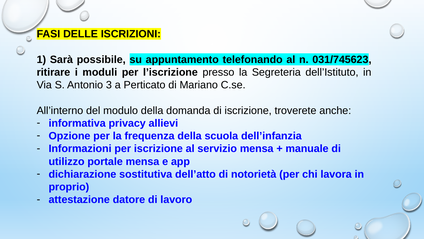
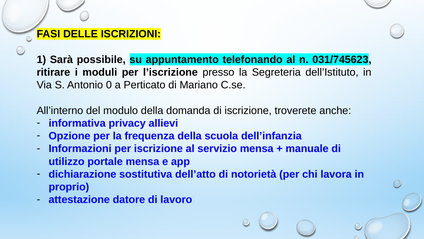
3: 3 -> 0
